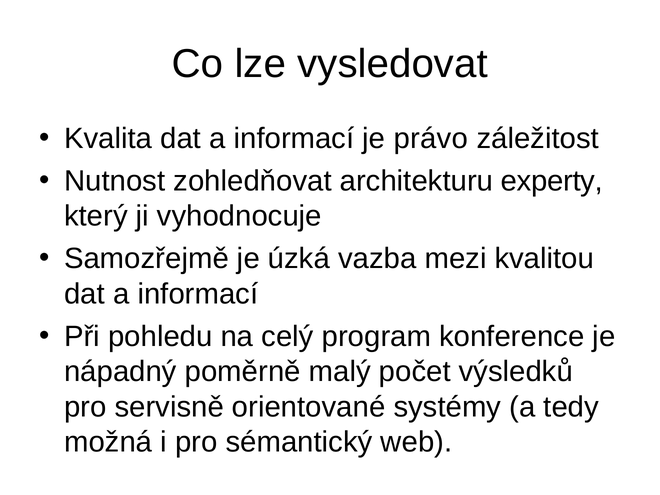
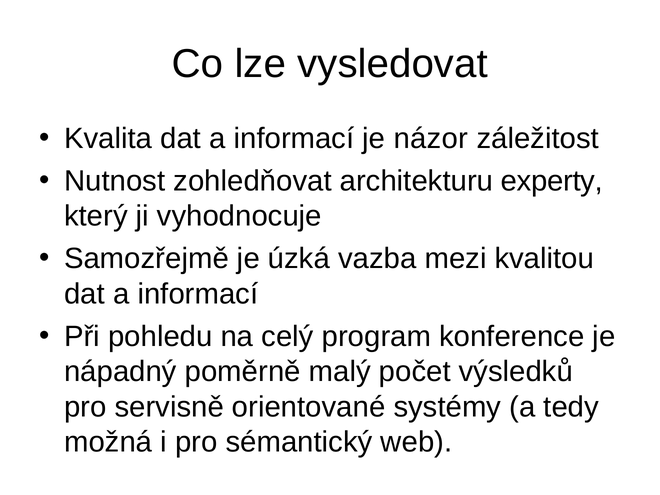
právo: právo -> názor
